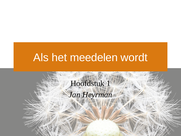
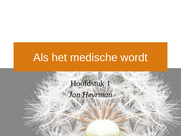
meedelen: meedelen -> medische
